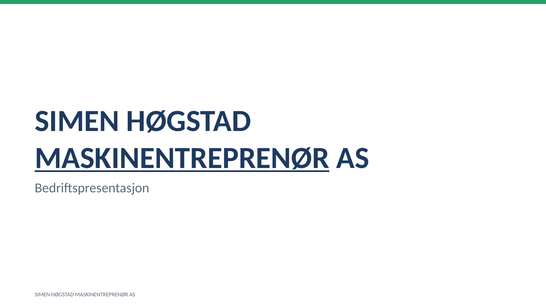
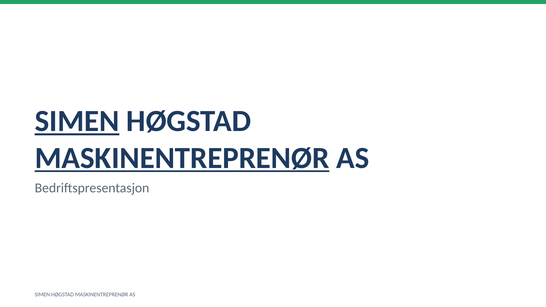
SIMEN at (77, 121) underline: none -> present
